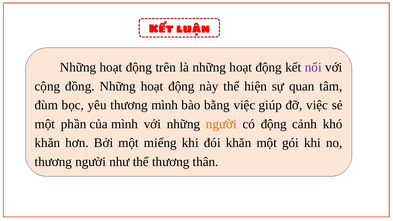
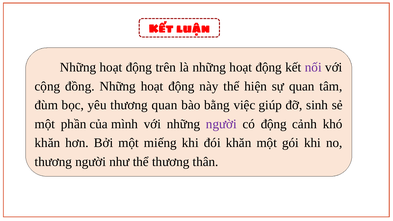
thương mình: mình -> quan
đỡ việc: việc -> sinh
người at (221, 124) colour: orange -> purple
